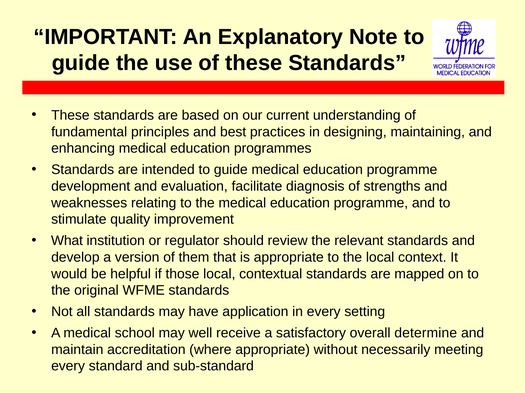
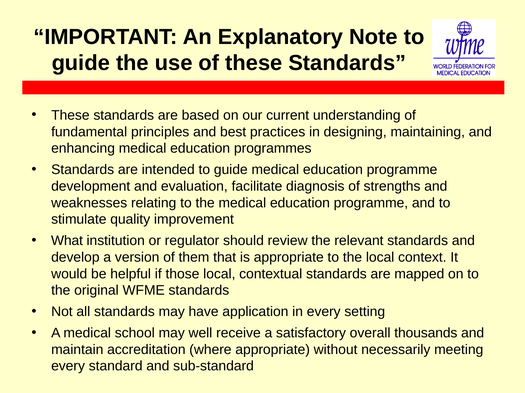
determine: determine -> thousands
